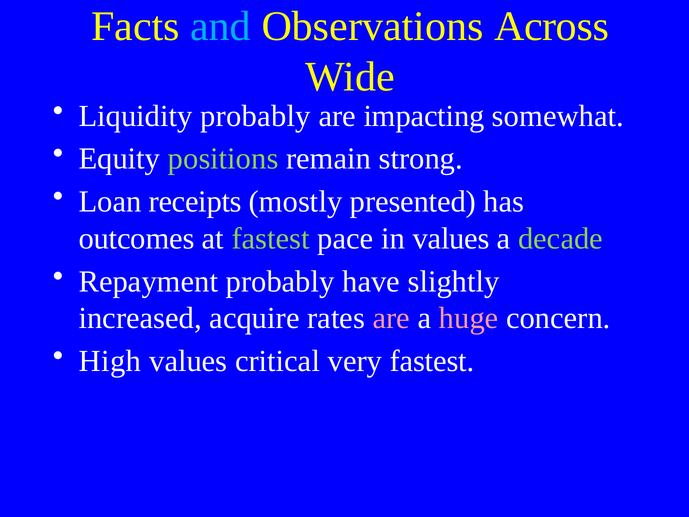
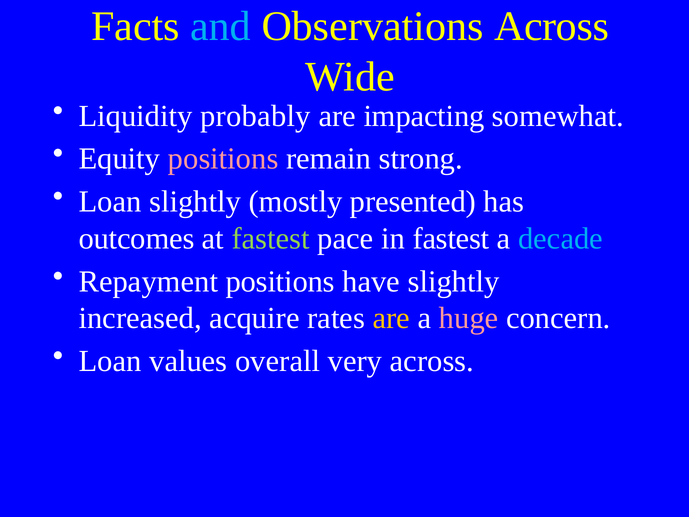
positions at (223, 159) colour: light green -> pink
Loan receipts: receipts -> slightly
in values: values -> fastest
decade colour: light green -> light blue
Repayment probably: probably -> positions
are at (391, 318) colour: pink -> yellow
High at (110, 361): High -> Loan
critical: critical -> overall
very fastest: fastest -> across
